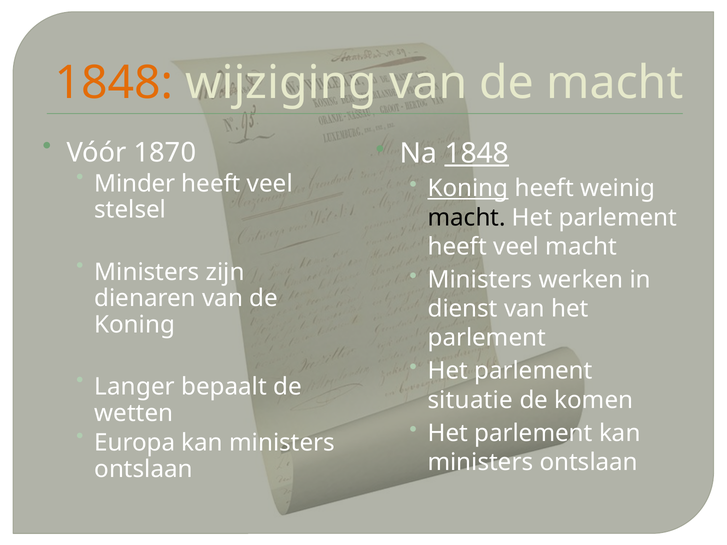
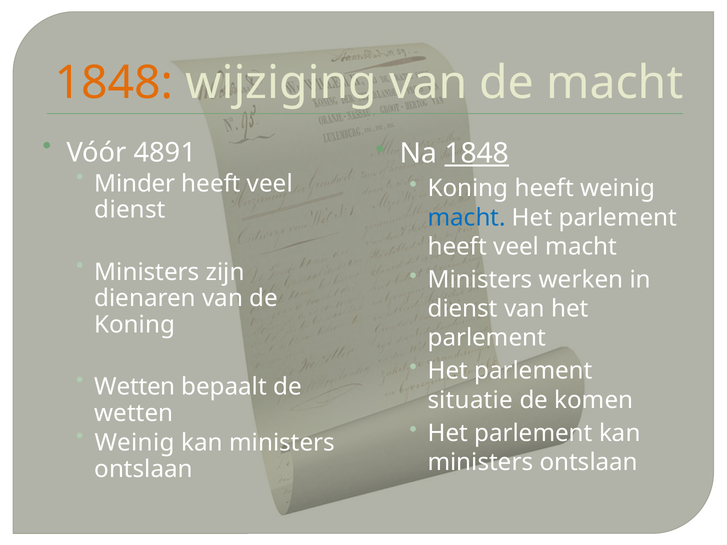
1870: 1870 -> 4891
Koning at (468, 189) underline: present -> none
stelsel at (130, 210): stelsel -> dienst
macht at (467, 218) colour: black -> blue
Langer at (135, 387): Langer -> Wetten
Europa at (135, 443): Europa -> Weinig
